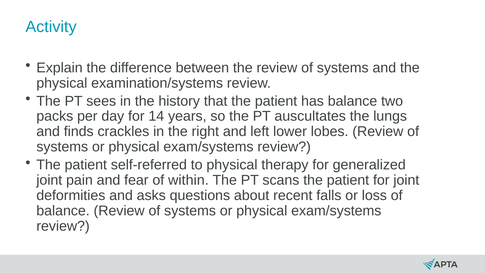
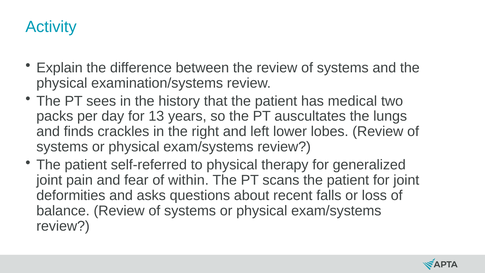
has balance: balance -> medical
14: 14 -> 13
